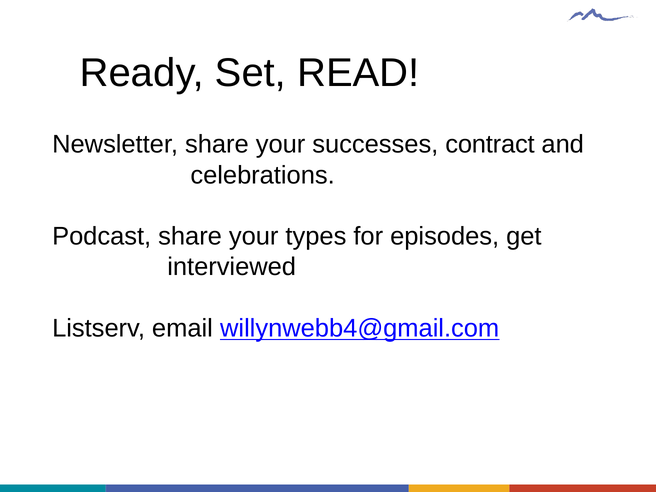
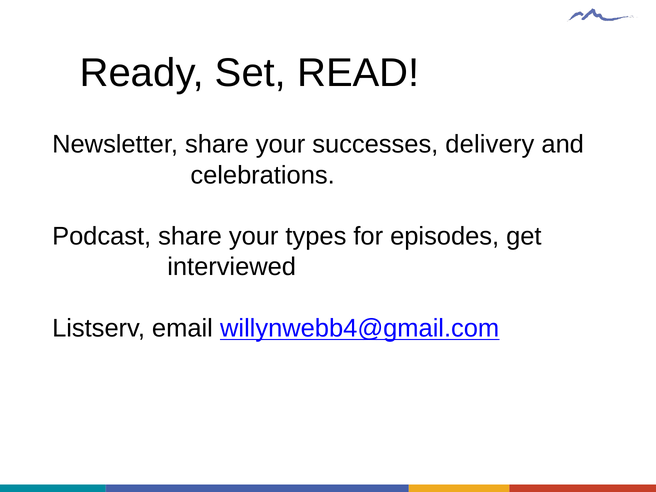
contract: contract -> delivery
